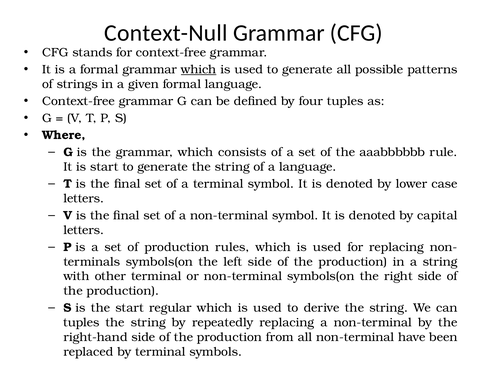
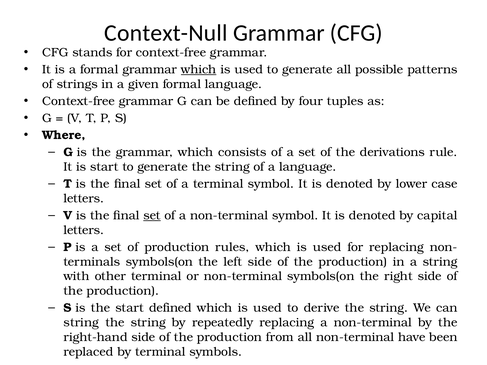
aaabbbbbb: aaabbbbbb -> derivations
set at (152, 216) underline: none -> present
start regular: regular -> defined
tuples at (81, 323): tuples -> string
